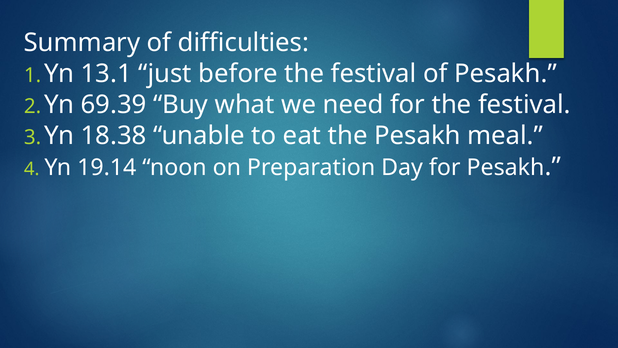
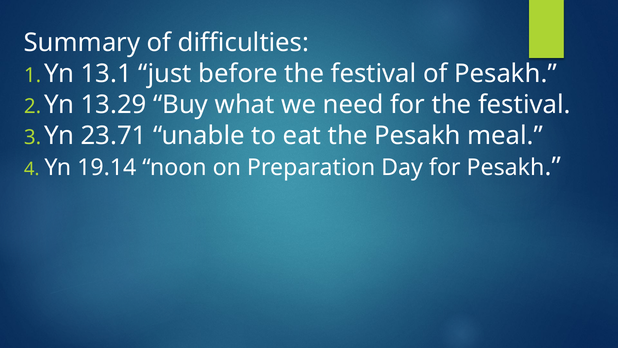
69.39: 69.39 -> 13.29
18.38: 18.38 -> 23.71
